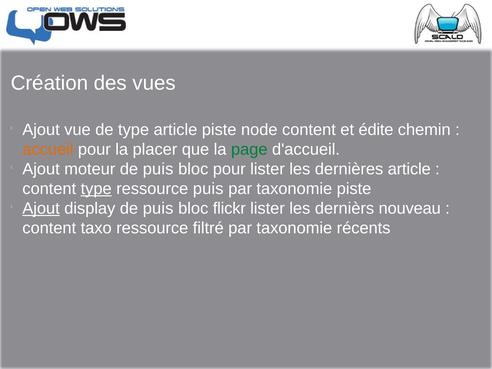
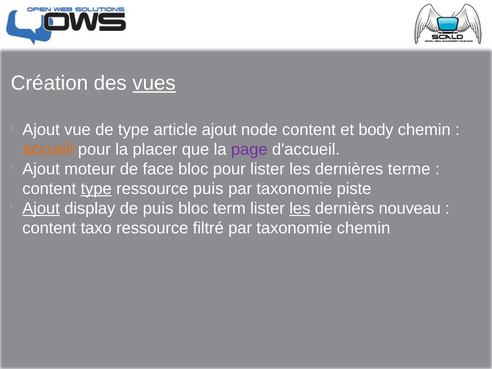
vues underline: none -> present
article piste: piste -> ajout
édite: édite -> body
page colour: green -> purple
puis at (158, 169): puis -> face
dernières article: article -> terme
flickr: flickr -> term
les at (300, 208) underline: none -> present
taxonomie récents: récents -> chemin
